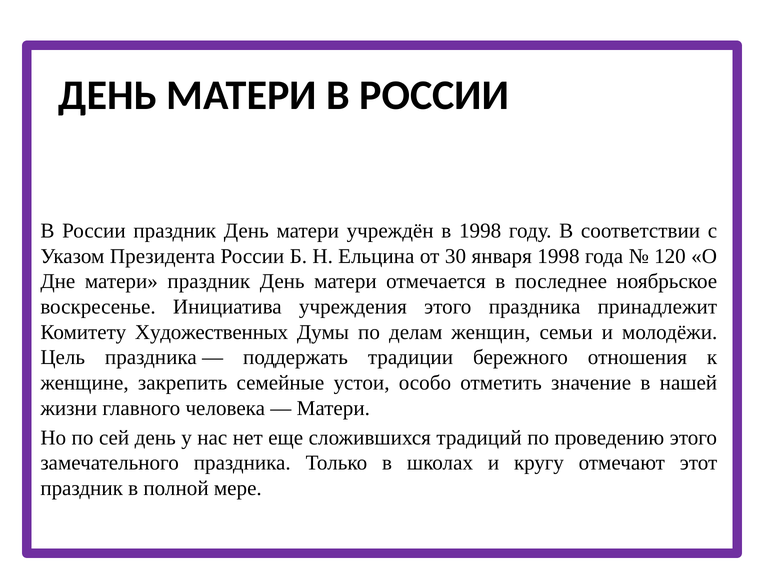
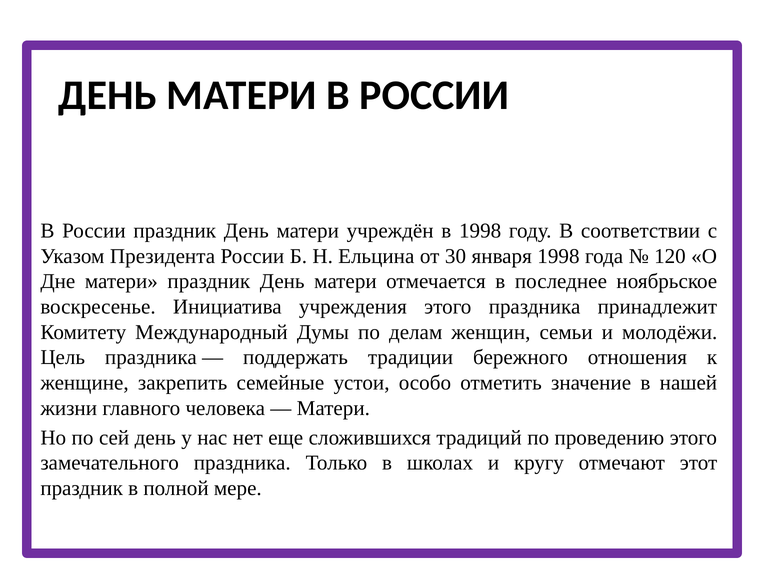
Художественных: Художественных -> Международный
